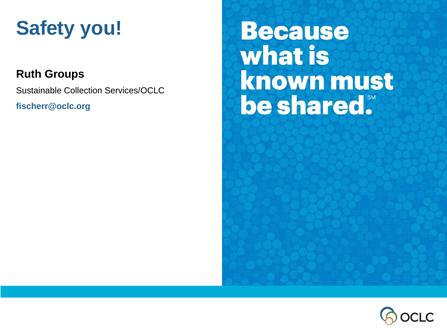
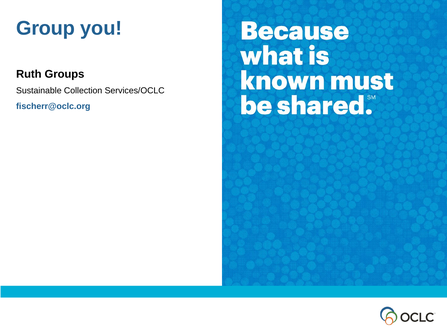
Safety: Safety -> Group
